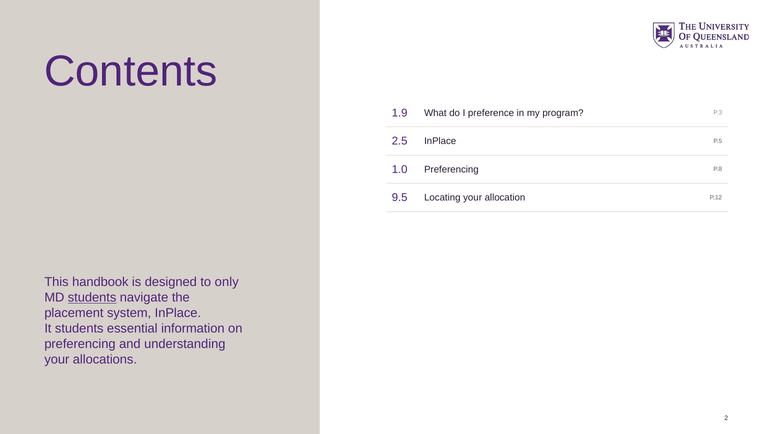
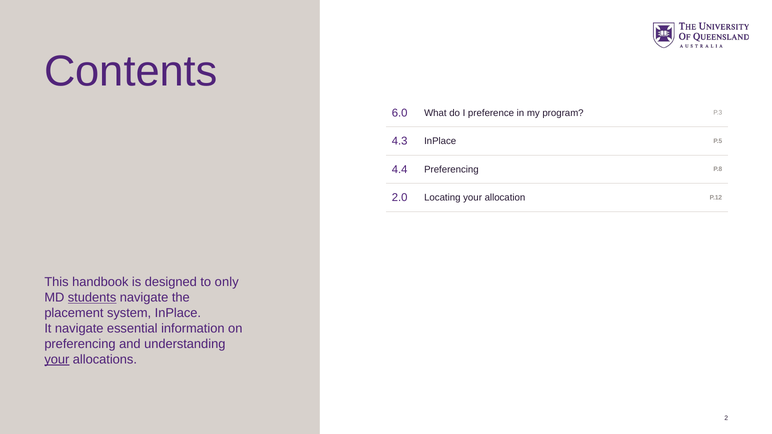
1.9: 1.9 -> 6.0
2.5: 2.5 -> 4.3
1.0: 1.0 -> 4.4
9.5: 9.5 -> 2.0
It students: students -> navigate
your at (57, 360) underline: none -> present
